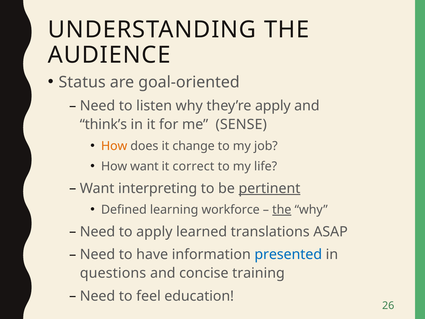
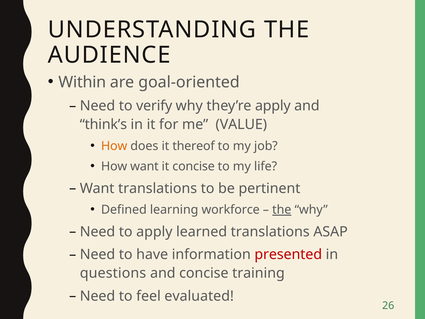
Status: Status -> Within
listen: listen -> verify
SENSE: SENSE -> VALUE
change: change -> thereof
it correct: correct -> concise
Want interpreting: interpreting -> translations
pertinent underline: present -> none
presented colour: blue -> red
education: education -> evaluated
